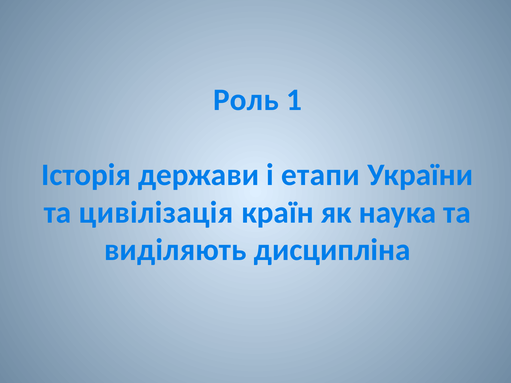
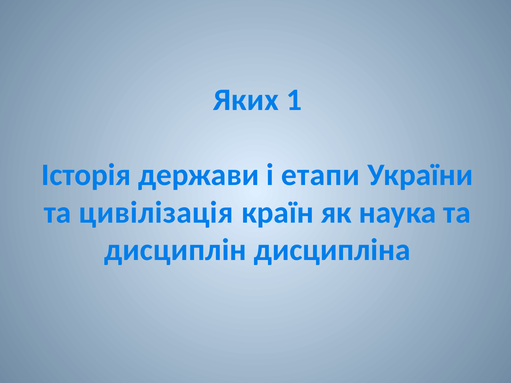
Роль: Роль -> Яких
виділяють: виділяють -> дисциплін
